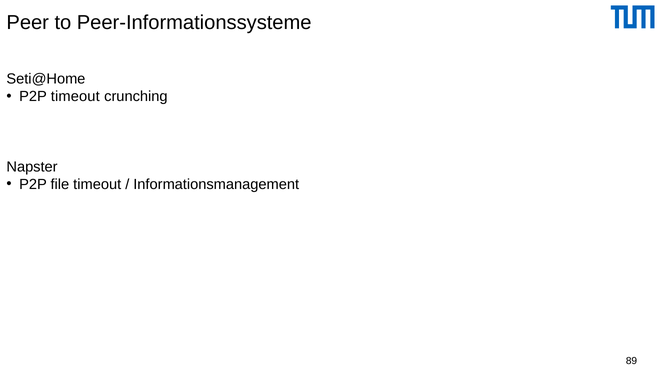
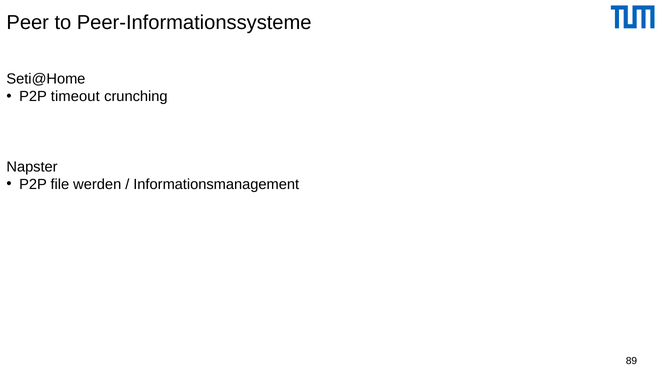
file timeout: timeout -> werden
